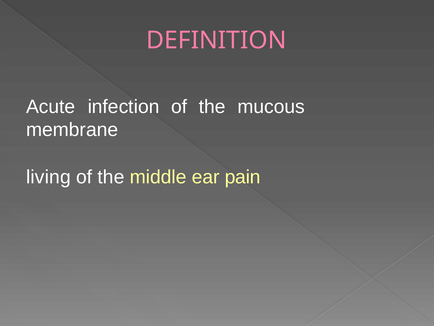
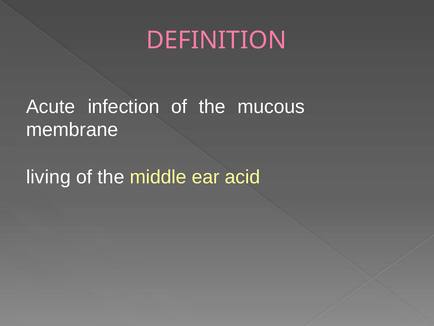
pain: pain -> acid
